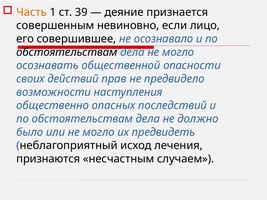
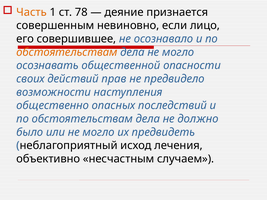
39: 39 -> 78
обстоятельствам at (67, 52) colour: black -> orange
признаются: признаются -> объективно
